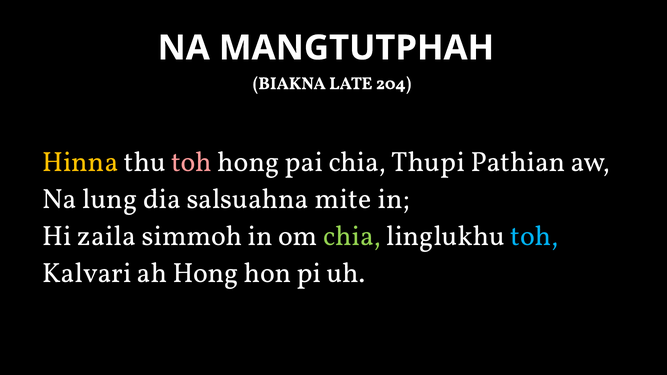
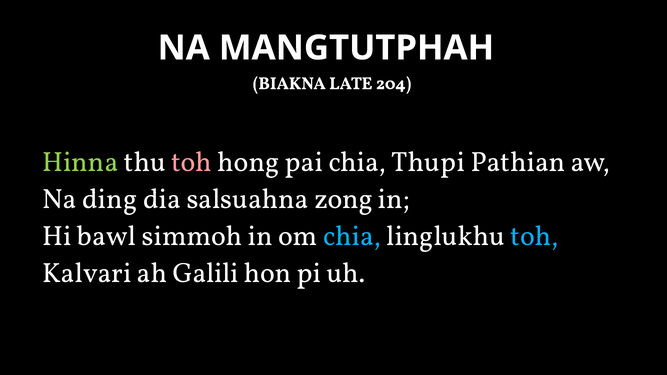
Hinna colour: yellow -> light green
lung: lung -> ding
mite: mite -> zong
zaila: zaila -> bawl
chia at (352, 236) colour: light green -> light blue
ah Hong: Hong -> Galili
